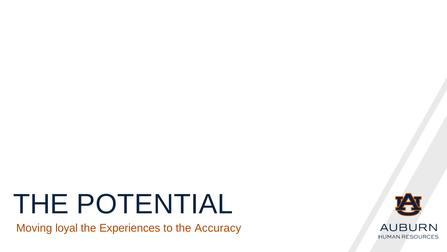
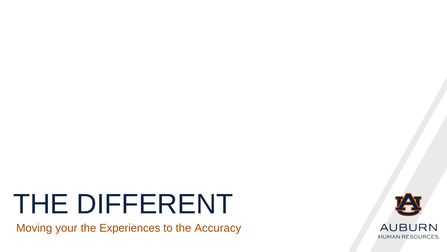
POTENTIAL: POTENTIAL -> DIFFERENT
loyal: loyal -> your
